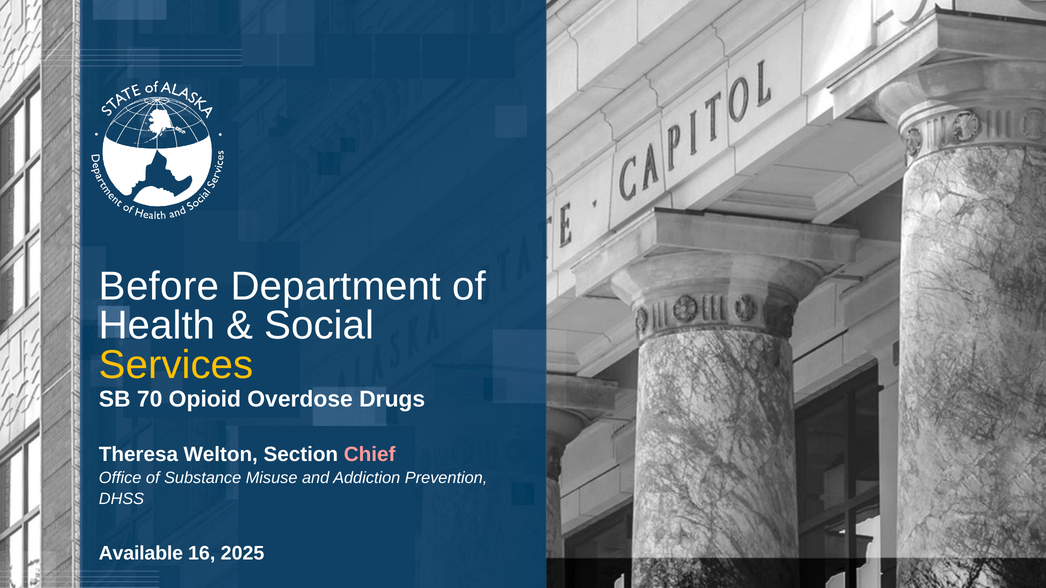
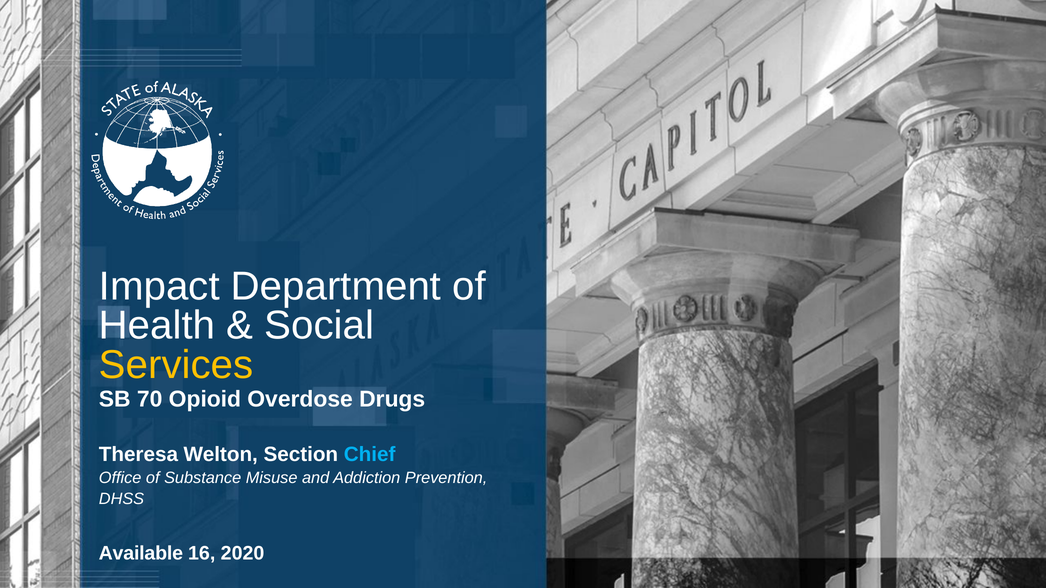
Before: Before -> Impact
Chief colour: pink -> light blue
2025: 2025 -> 2020
